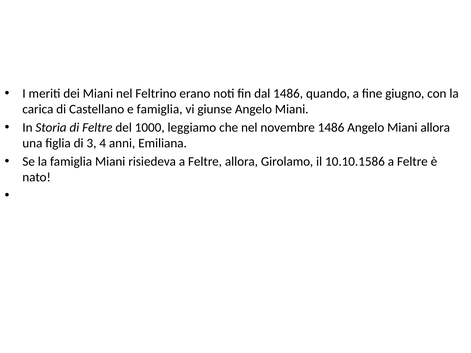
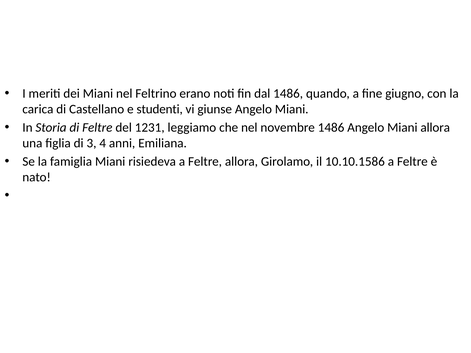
e famiglia: famiglia -> studenti
1000: 1000 -> 1231
